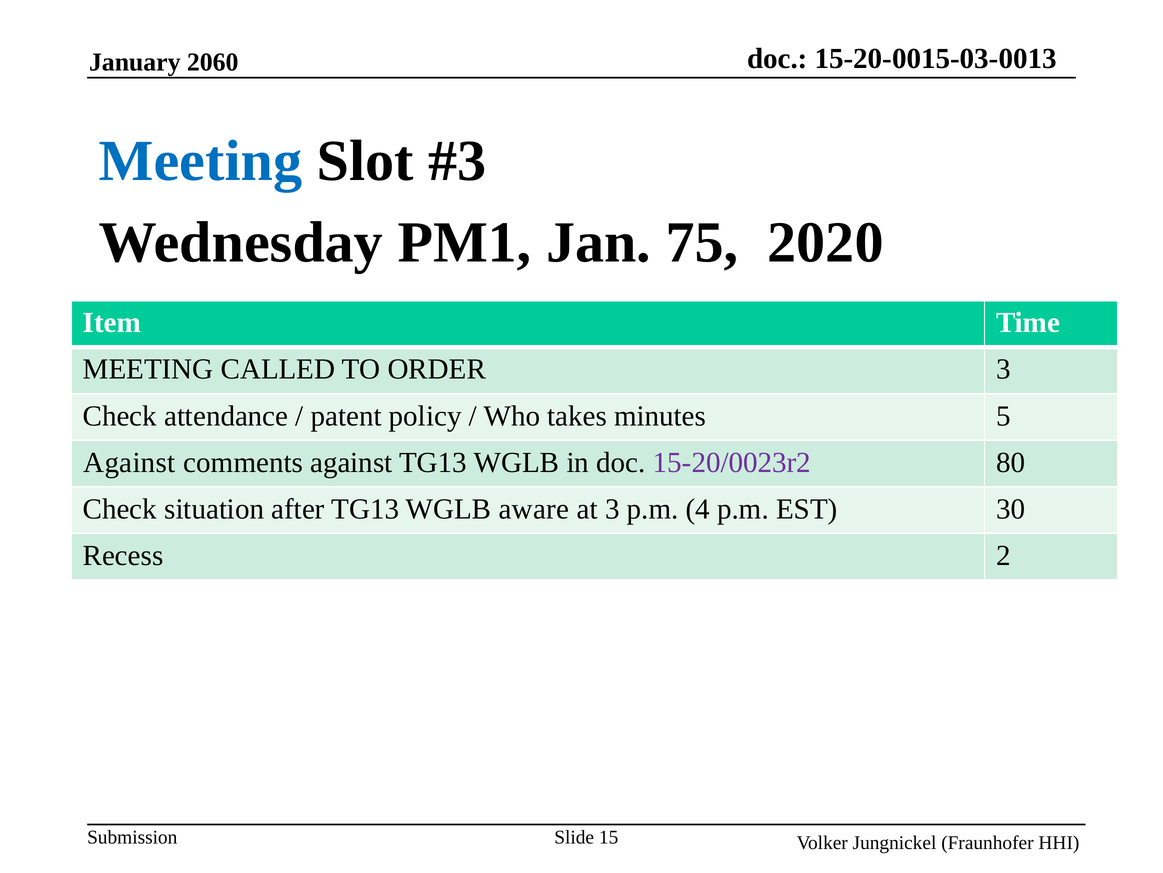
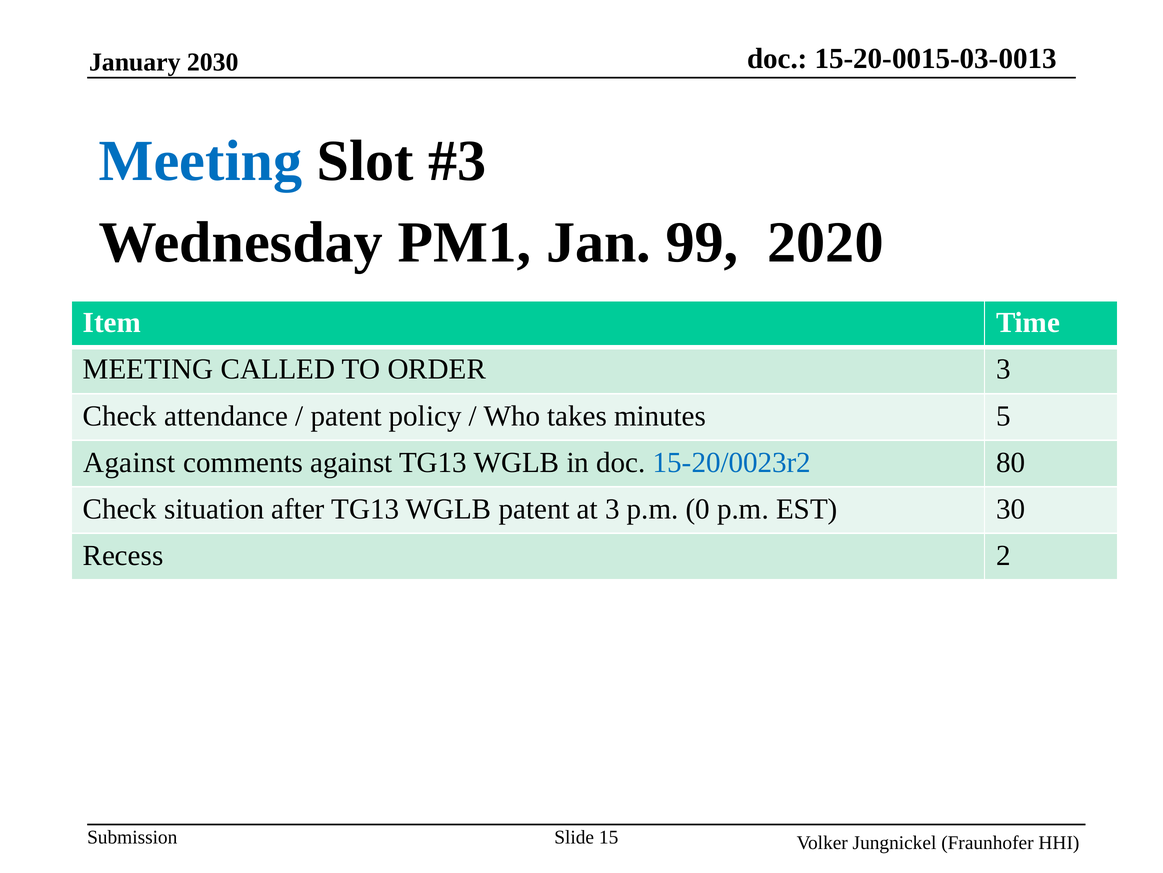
2060: 2060 -> 2030
75: 75 -> 99
15-20/0023r2 colour: purple -> blue
WGLB aware: aware -> patent
4: 4 -> 0
